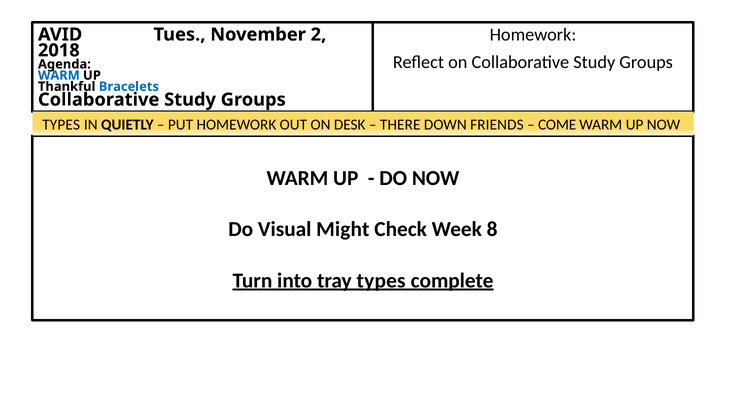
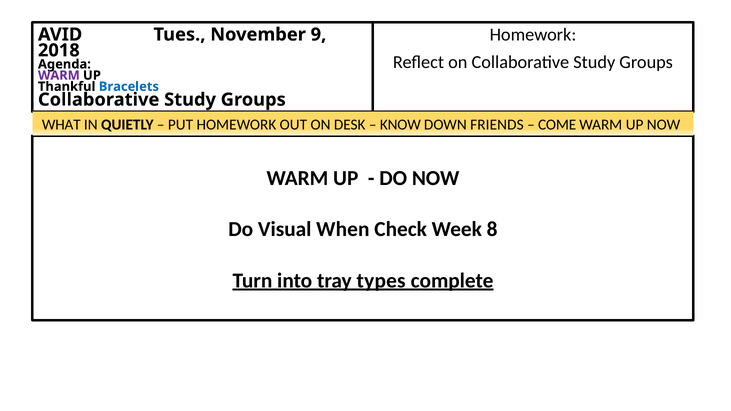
2: 2 -> 9
WARM at (59, 75) colour: blue -> purple
TYPES at (61, 125): TYPES -> WHAT
THERE: THERE -> KNOW
Might: Might -> When
